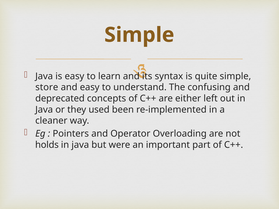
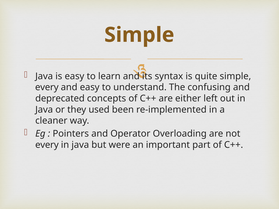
store at (47, 87): store -> every
holds at (47, 145): holds -> every
